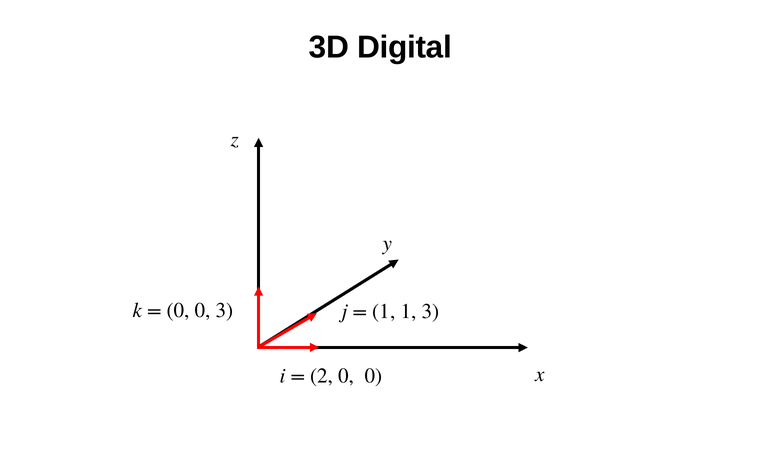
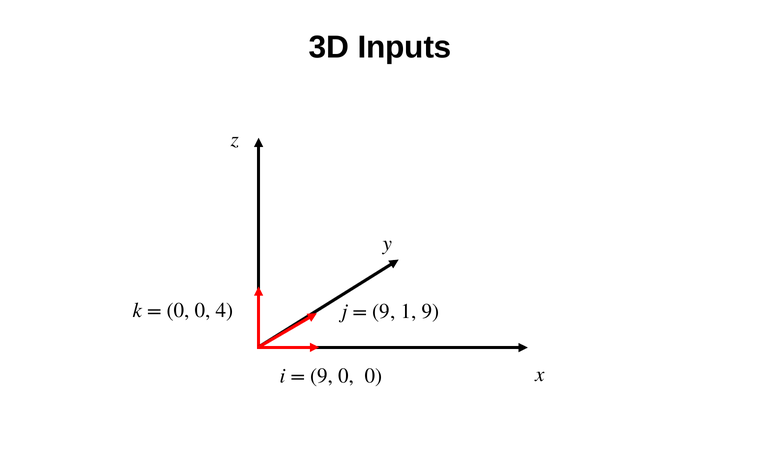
Digital: Digital -> Inputs
0 3: 3 -> 4
1 at (384, 311): 1 -> 9
1 3: 3 -> 9
2 at (322, 376): 2 -> 9
